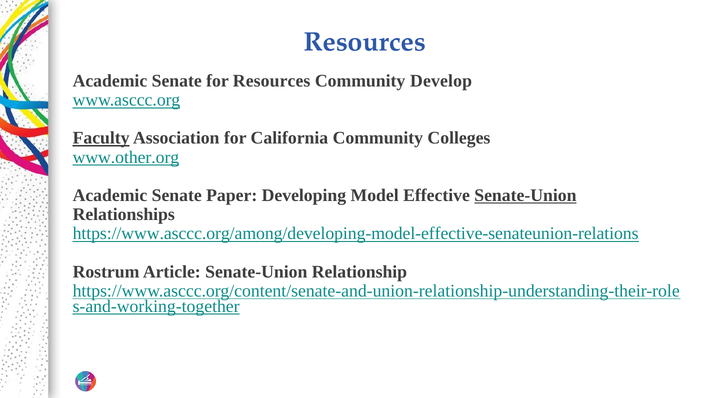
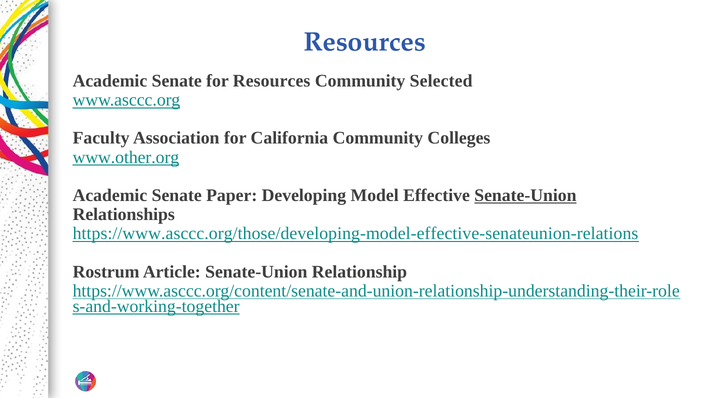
Develop: Develop -> Selected
Faculty underline: present -> none
https://www.asccc.org/among/developing-model-effective-senateunion-relations: https://www.asccc.org/among/developing-model-effective-senateunion-relations -> https://www.asccc.org/those/developing-model-effective-senateunion-relations
